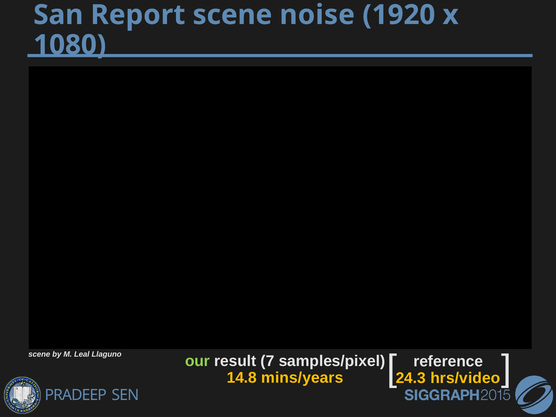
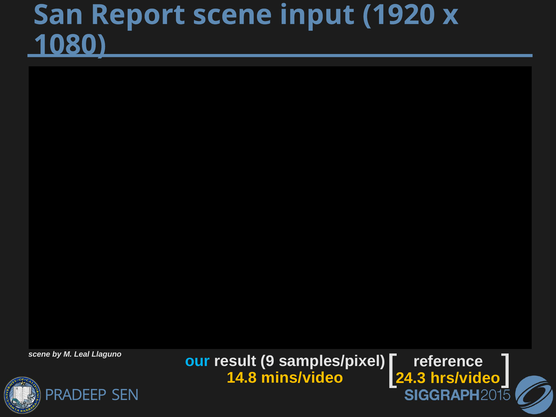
noise: noise -> input
our colour: light green -> light blue
7: 7 -> 9
mins/years: mins/years -> mins/video
